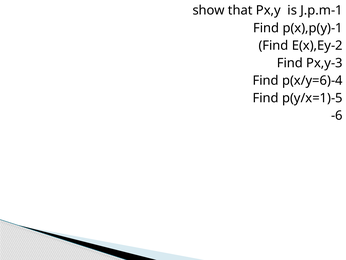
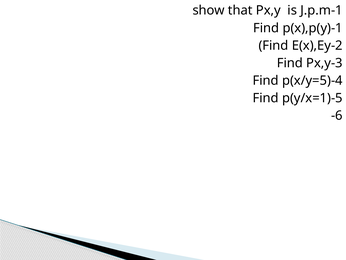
p(x/y=6: p(x/y=6 -> p(x/y=5
